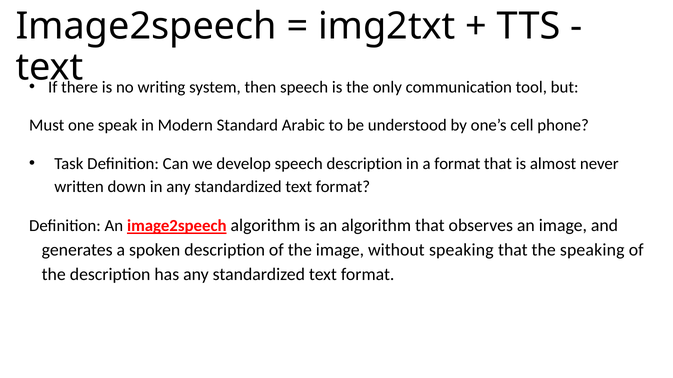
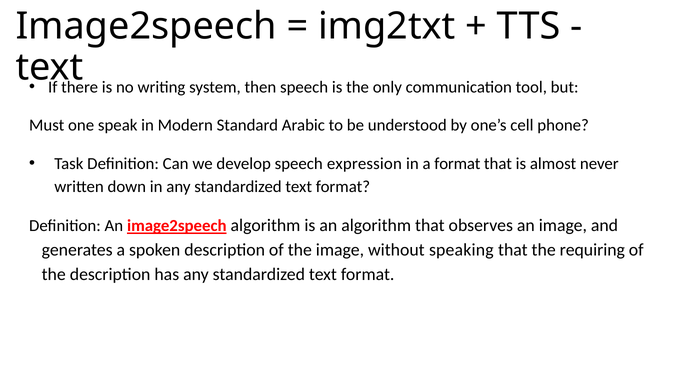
speech description: description -> expression
the speaking: speaking -> requiring
